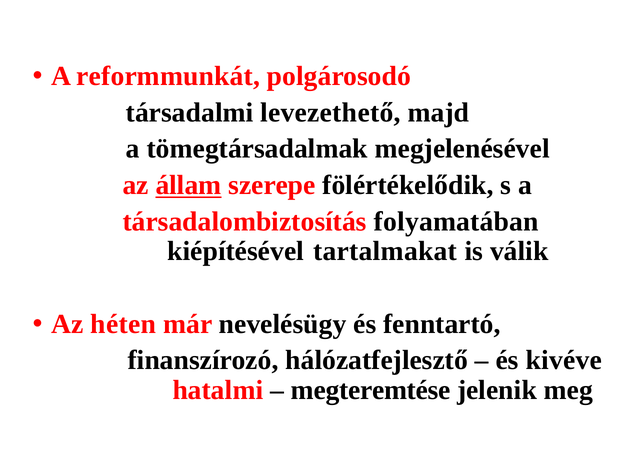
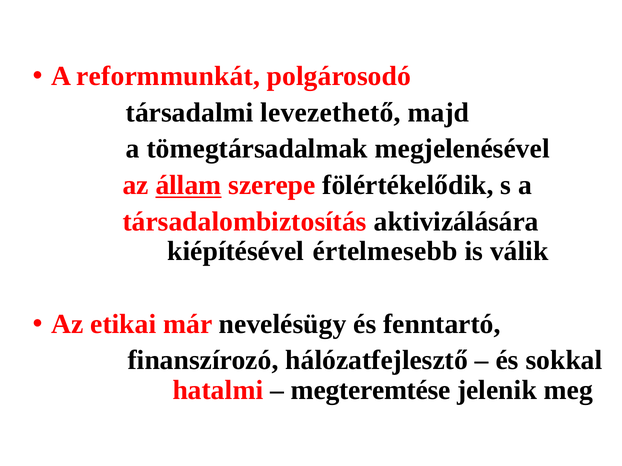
folyamatában: folyamatában -> aktivizálására
tartalmakat: tartalmakat -> értelmesebb
héten: héten -> etikai
kivéve: kivéve -> sokkal
